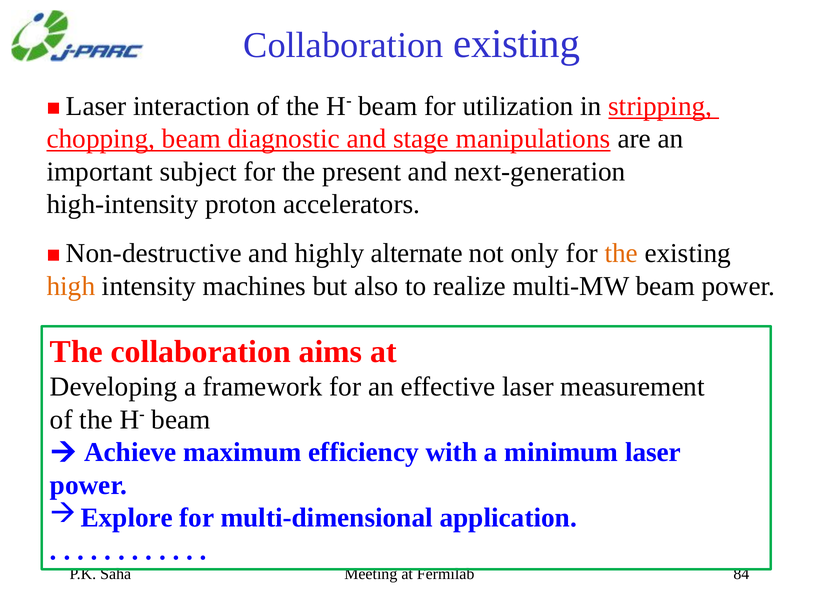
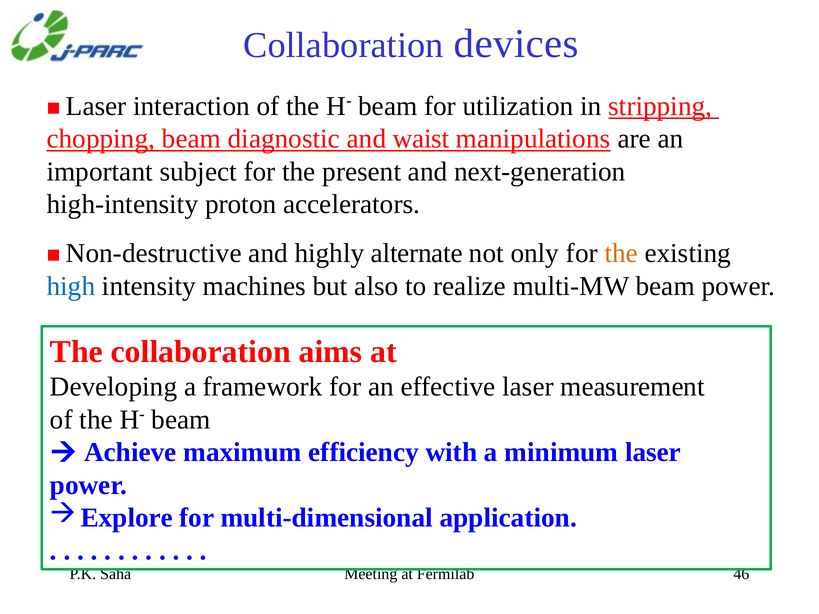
Collaboration existing: existing -> devices
stage: stage -> waist
high colour: orange -> blue
84: 84 -> 46
